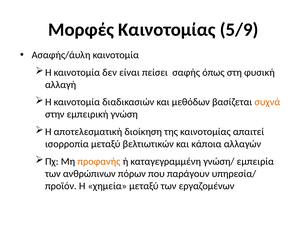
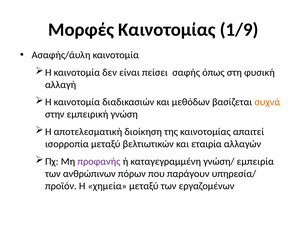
5/9: 5/9 -> 1/9
κάποια: κάποια -> εταιρία
προφανής colour: orange -> purple
